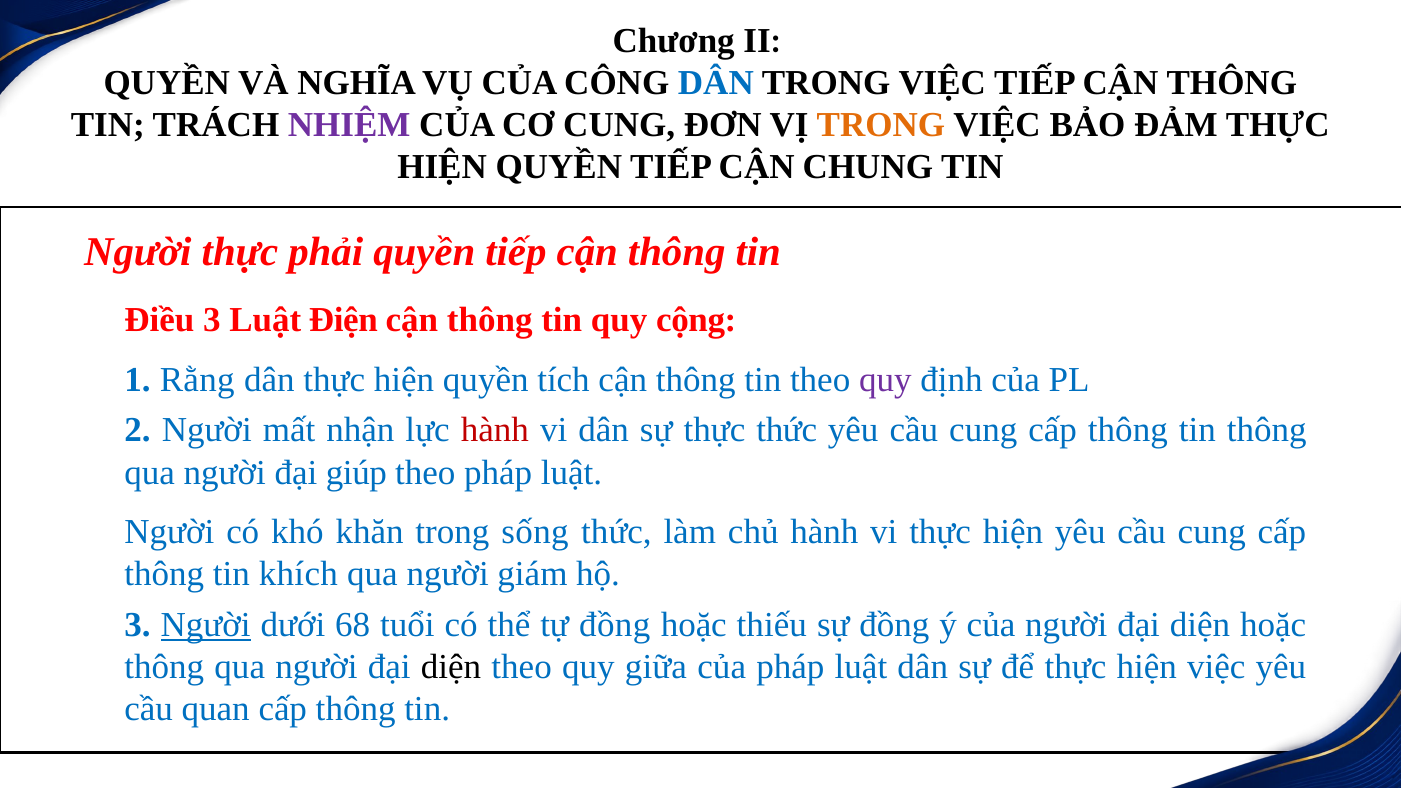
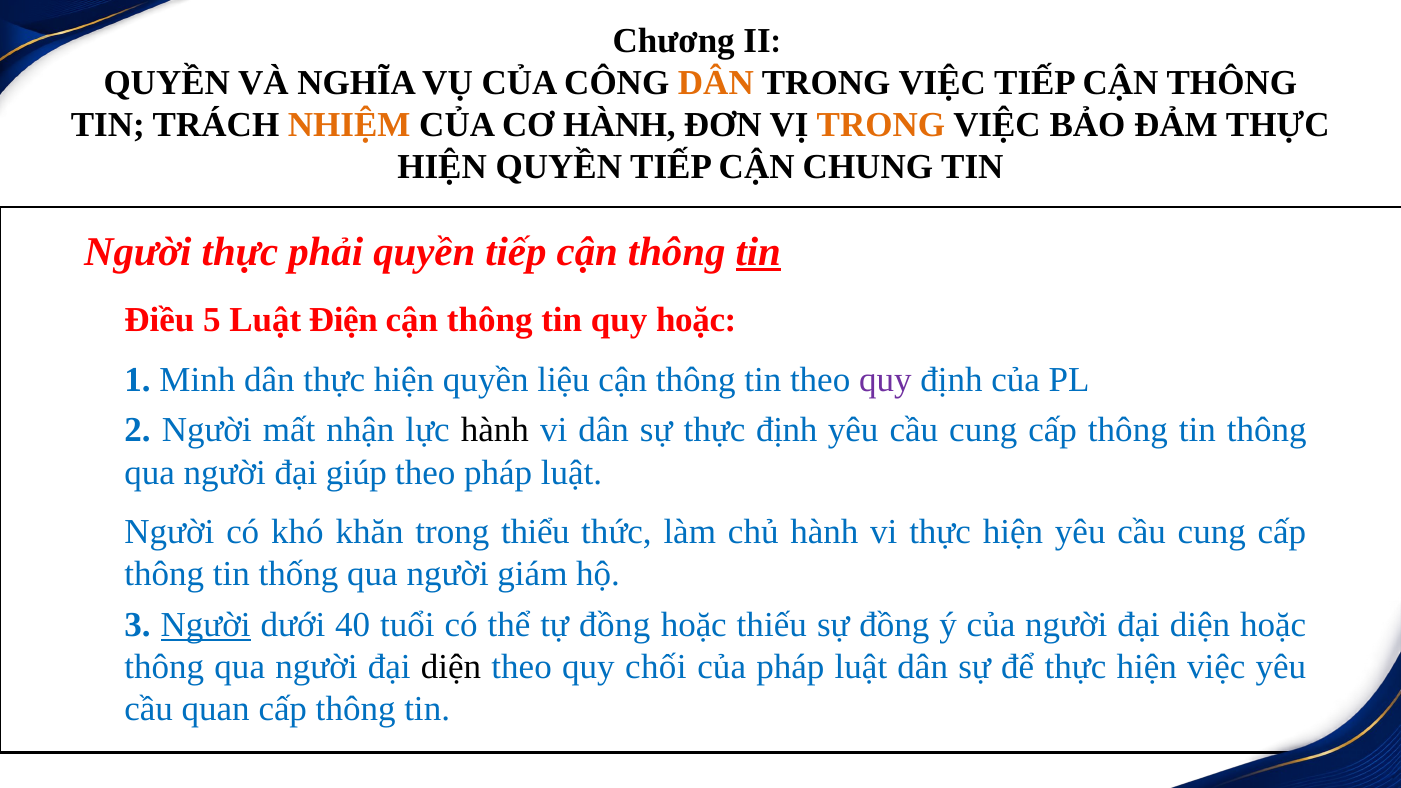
DÂN at (716, 83) colour: blue -> orange
NHIỆM colour: purple -> orange
CƠ CUNG: CUNG -> HÀNH
tin at (758, 252) underline: none -> present
Điều 3: 3 -> 5
quy cộng: cộng -> hoặc
Rằng: Rằng -> Minh
tích: tích -> liệu
hành at (495, 430) colour: red -> black
thực thức: thức -> định
sống: sống -> thiểu
khích: khích -> thống
68: 68 -> 40
giữa: giữa -> chối
